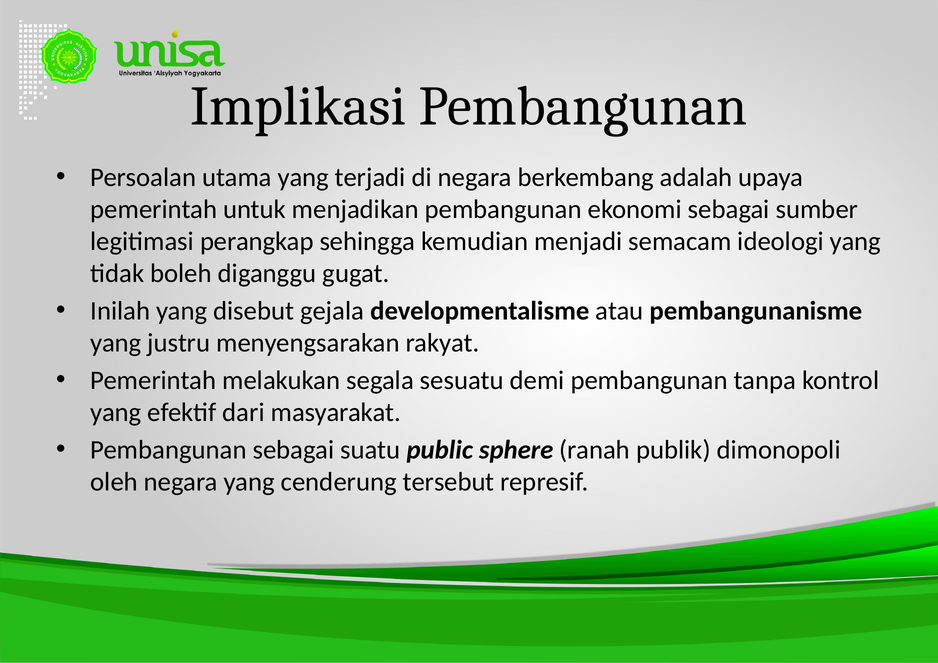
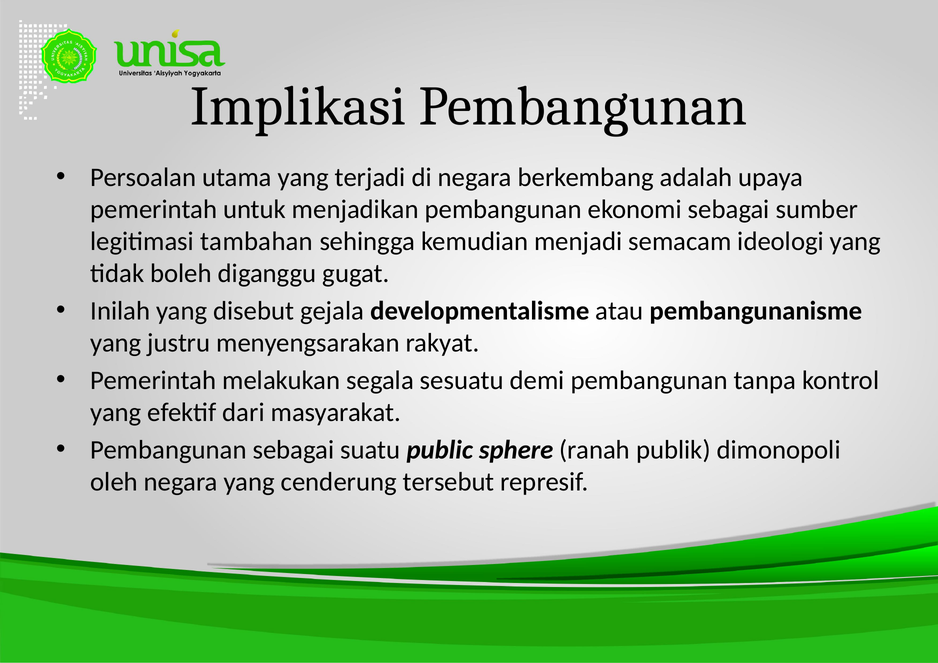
perangkap: perangkap -> tambahan
